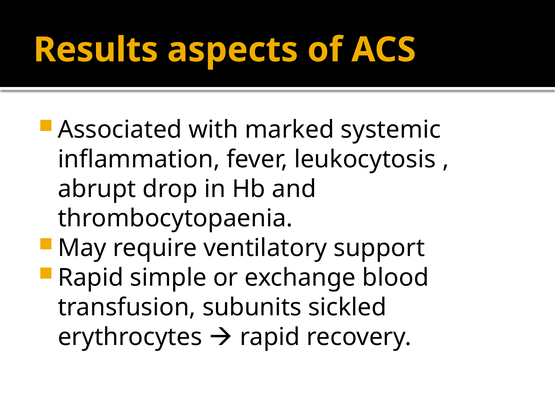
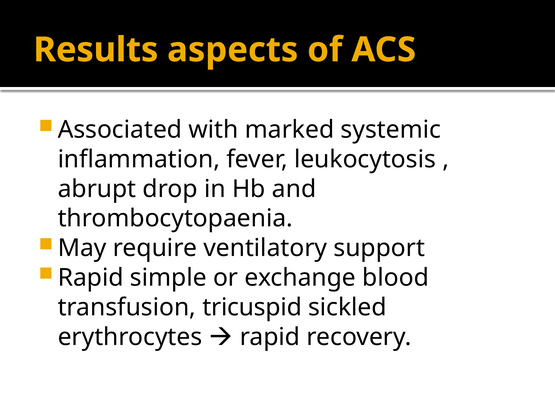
subunits: subunits -> tricuspid
